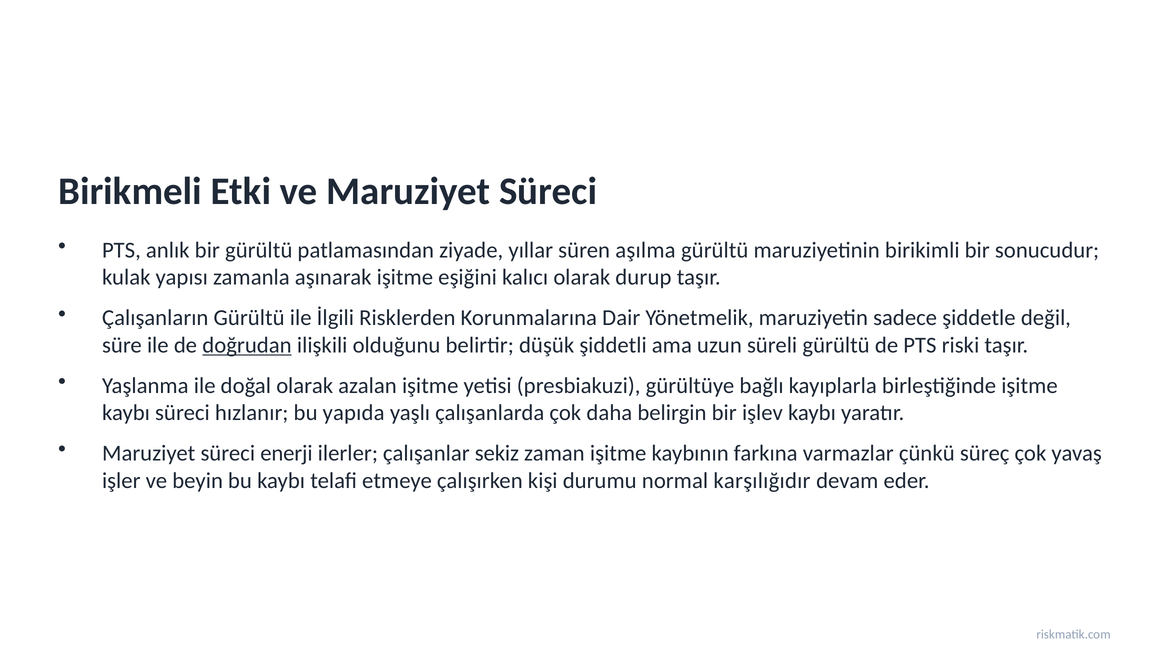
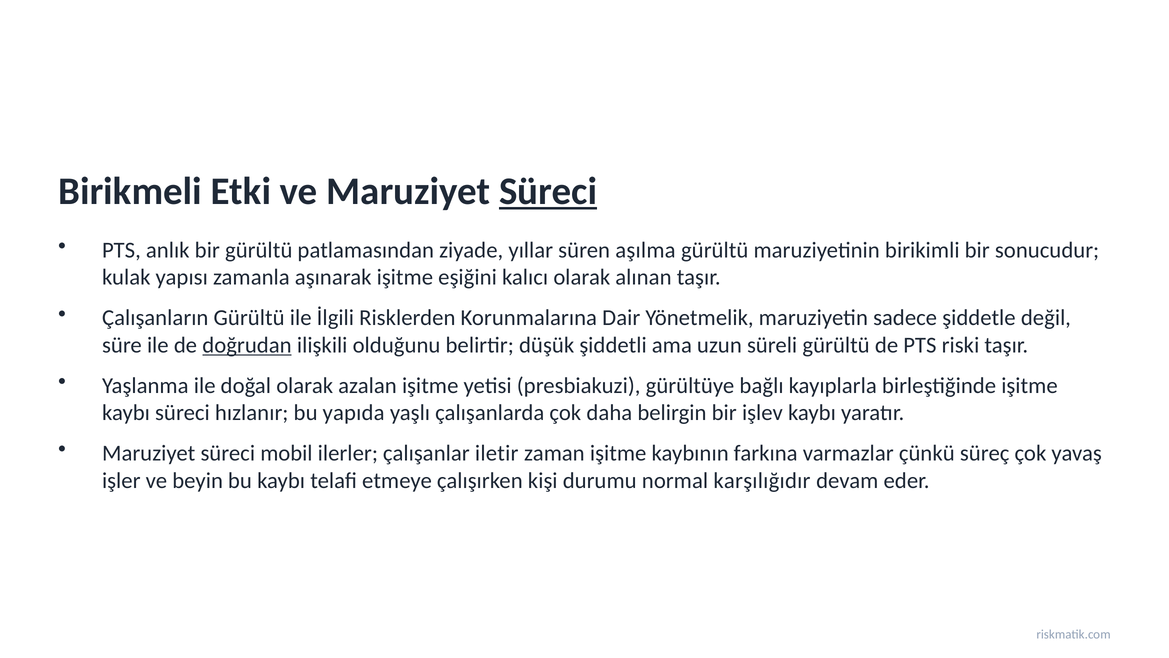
Süreci at (548, 191) underline: none -> present
durup: durup -> alınan
enerji: enerji -> mobil
sekiz: sekiz -> iletir
